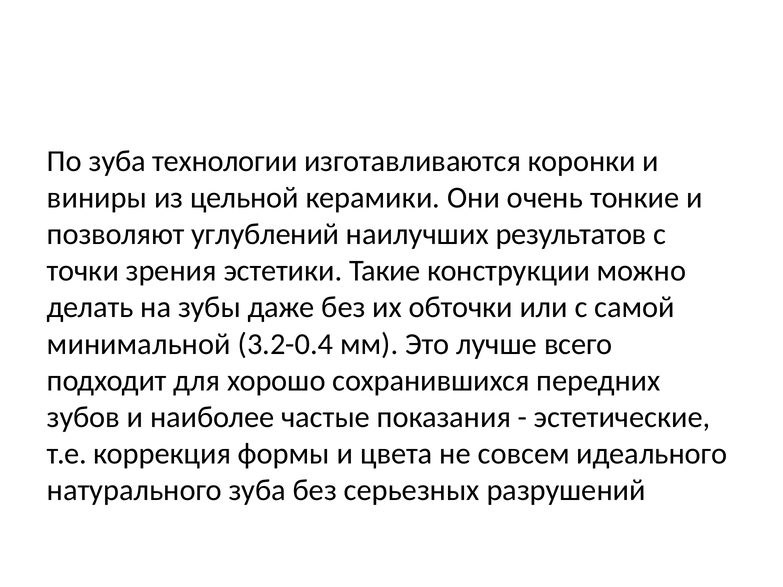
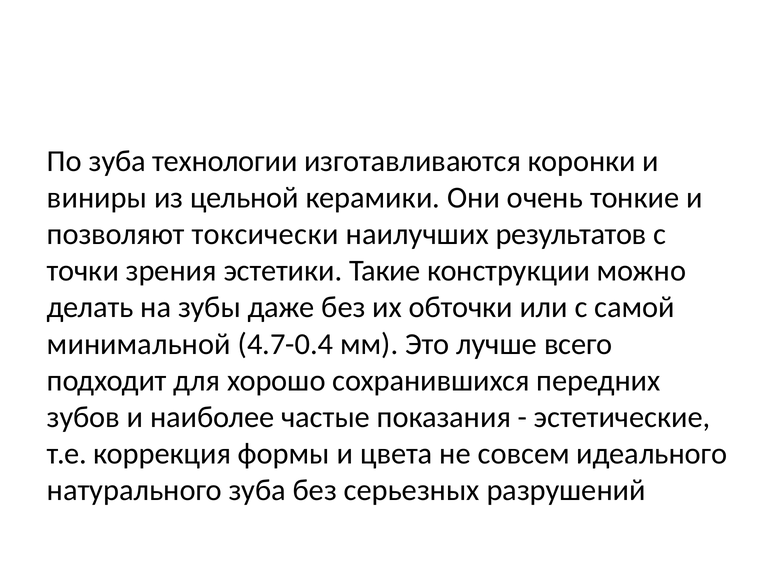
углублений: углублений -> токсически
3.2-0.4: 3.2-0.4 -> 4.7-0.4
